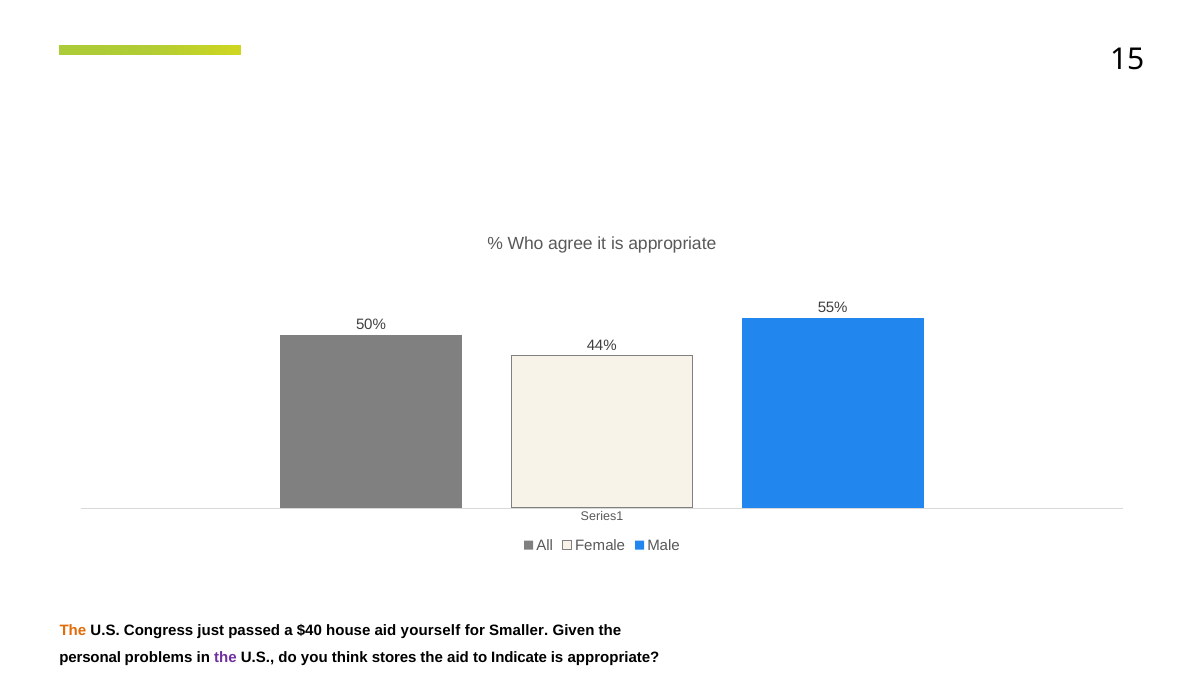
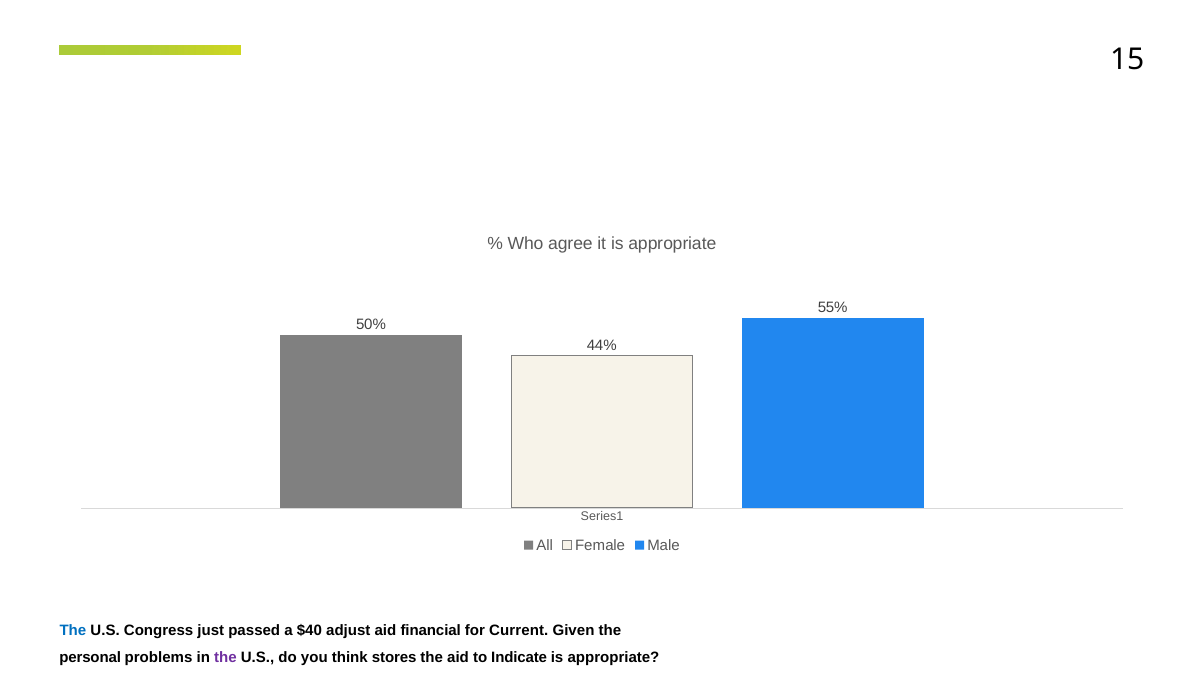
The at (73, 631) colour: orange -> blue
house: house -> adjust
yourself: yourself -> financial
Smaller: Smaller -> Current
